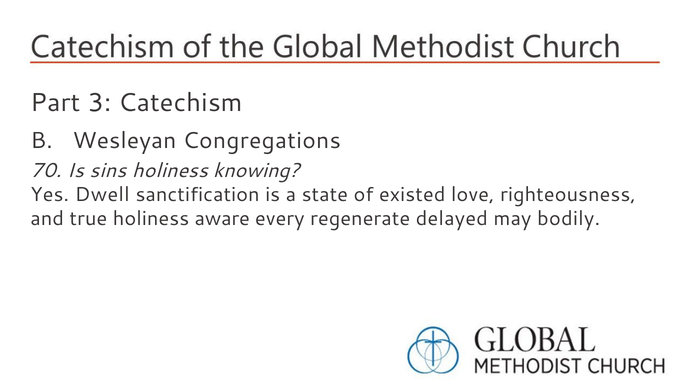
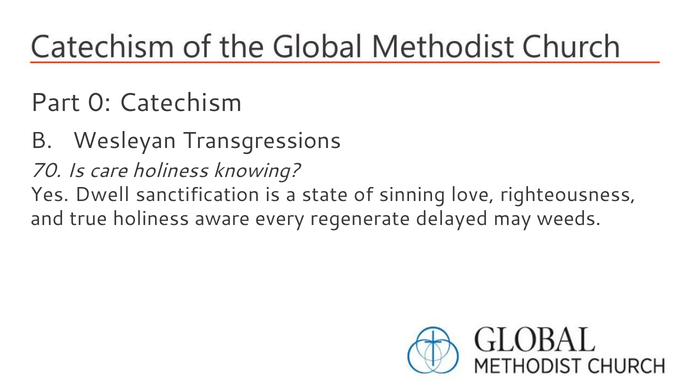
3: 3 -> 0
Congregations: Congregations -> Transgressions
sins: sins -> care
existed: existed -> sinning
bodily: bodily -> weeds
